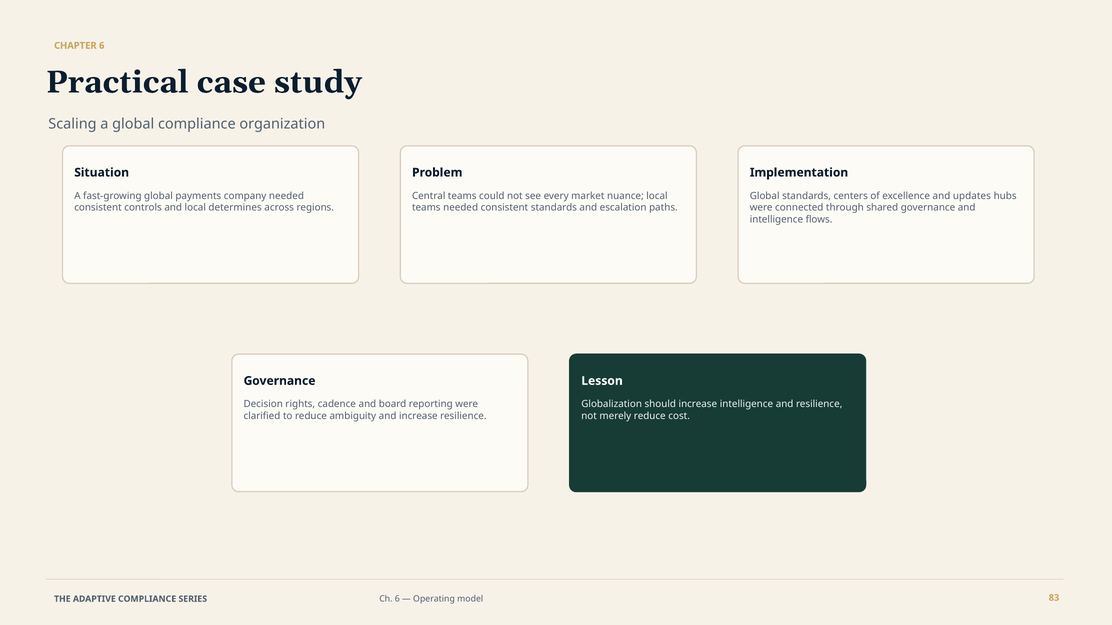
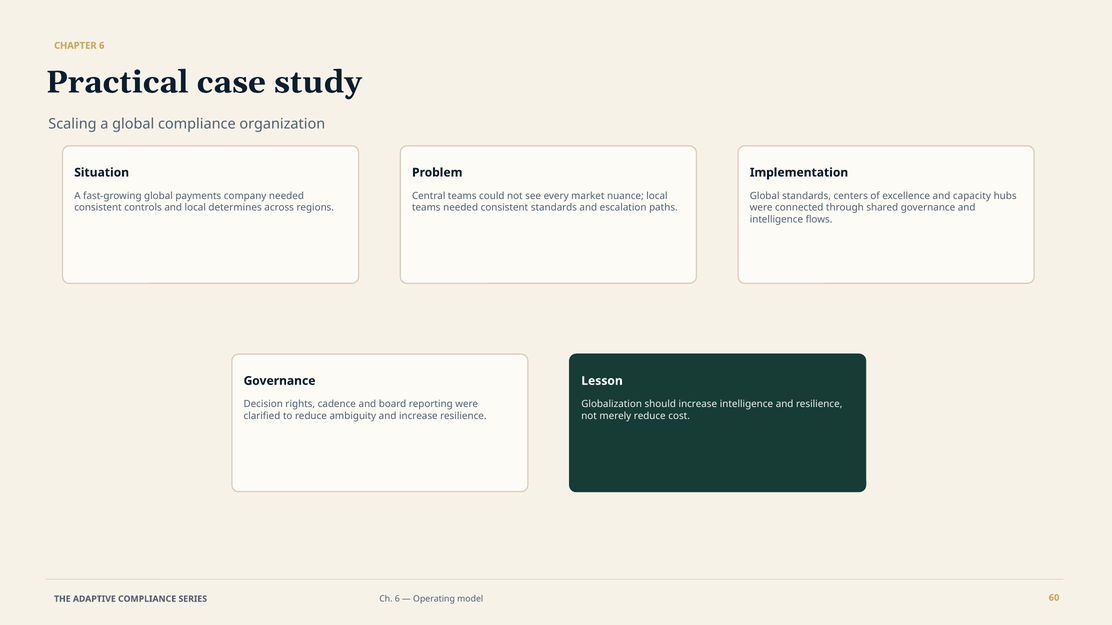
updates: updates -> capacity
83: 83 -> 60
